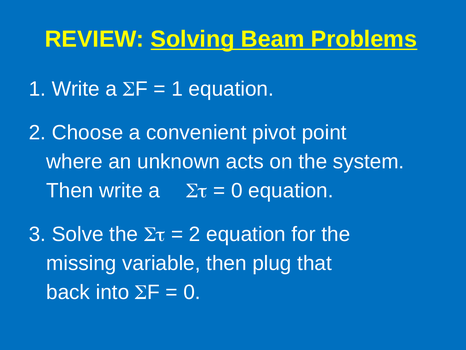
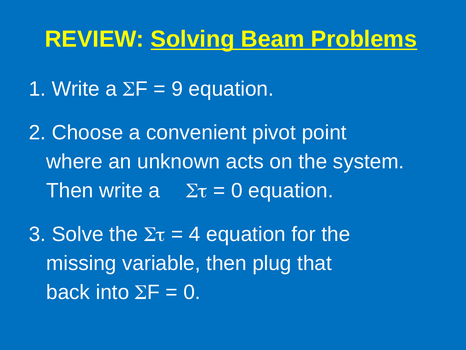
1 at (177, 89): 1 -> 9
2 at (195, 234): 2 -> 4
